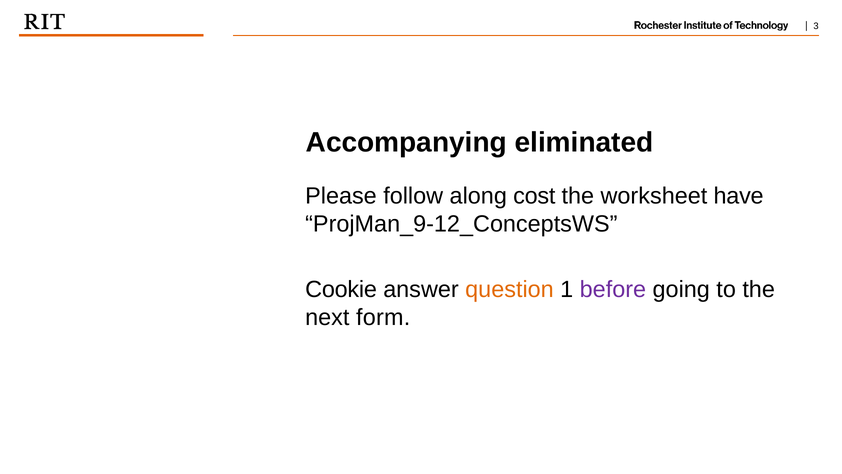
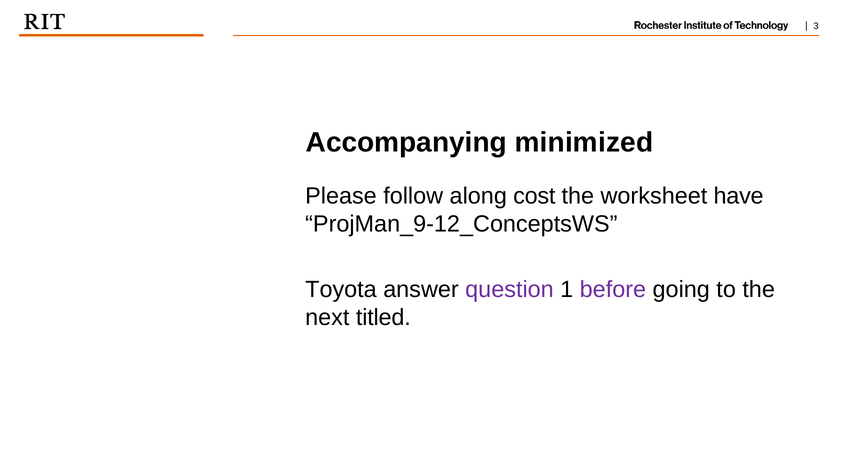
eliminated: eliminated -> minimized
Cookie: Cookie -> Toyota
question colour: orange -> purple
form: form -> titled
